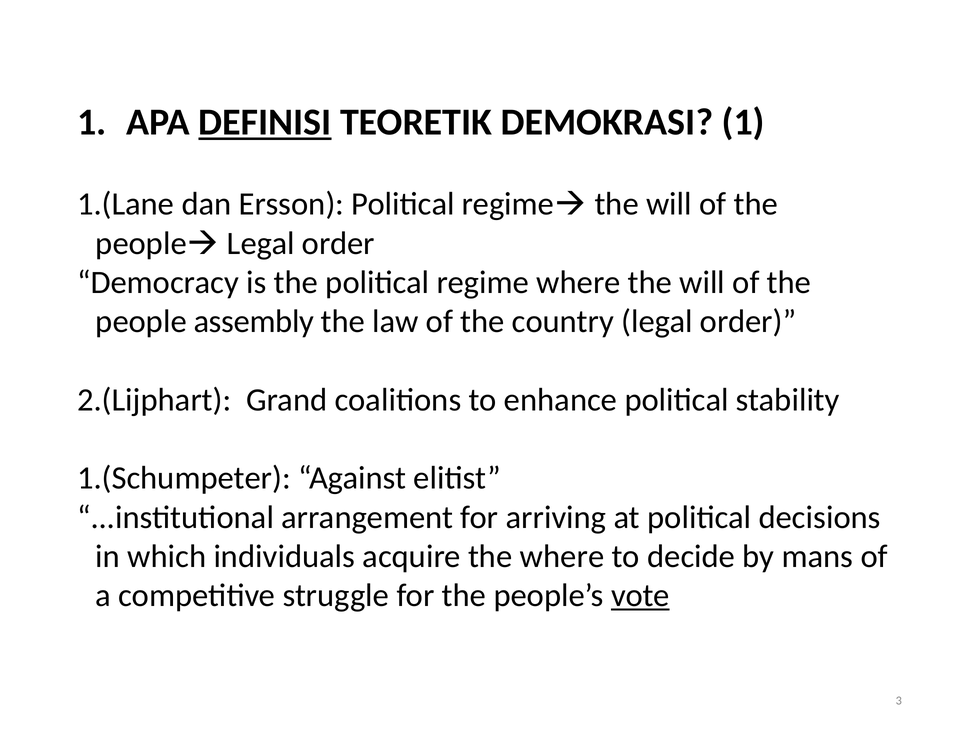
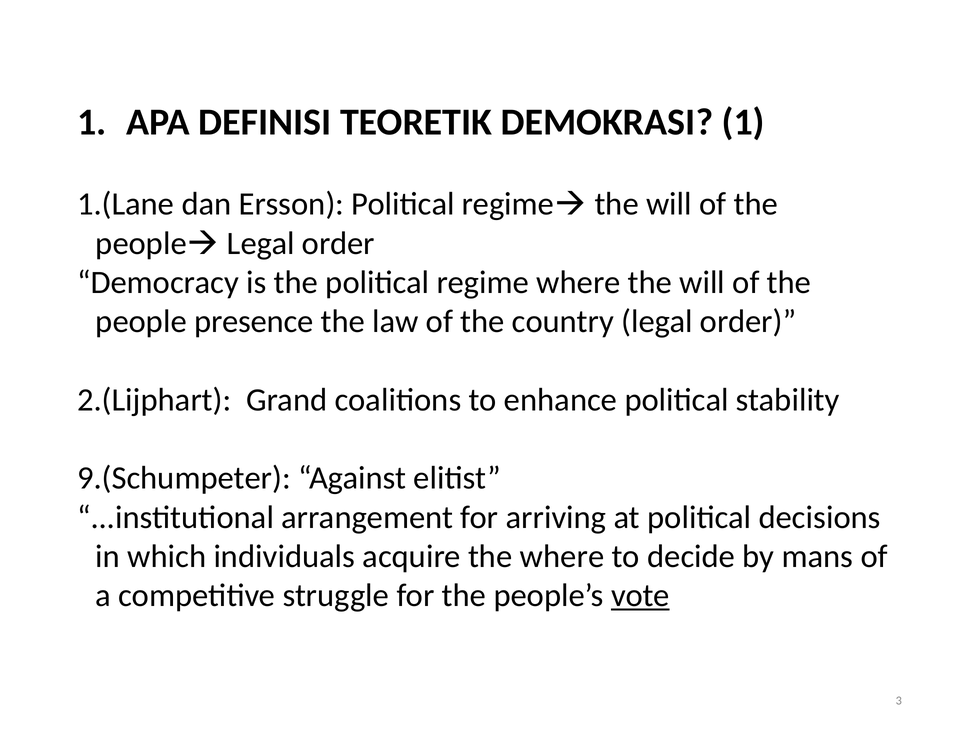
DEFINISI underline: present -> none
assembly: assembly -> presence
1.(Schumpeter: 1.(Schumpeter -> 9.(Schumpeter
